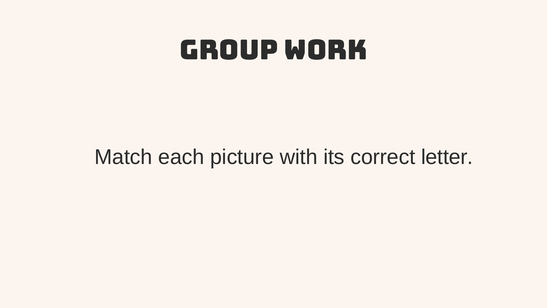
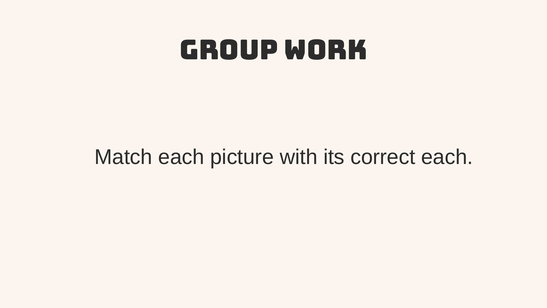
correct letter: letter -> each
